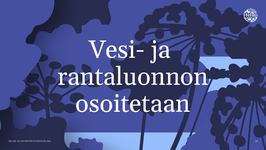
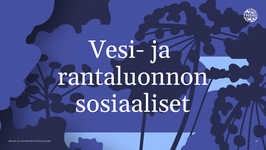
osoitetaan: osoitetaan -> sosiaaliset
